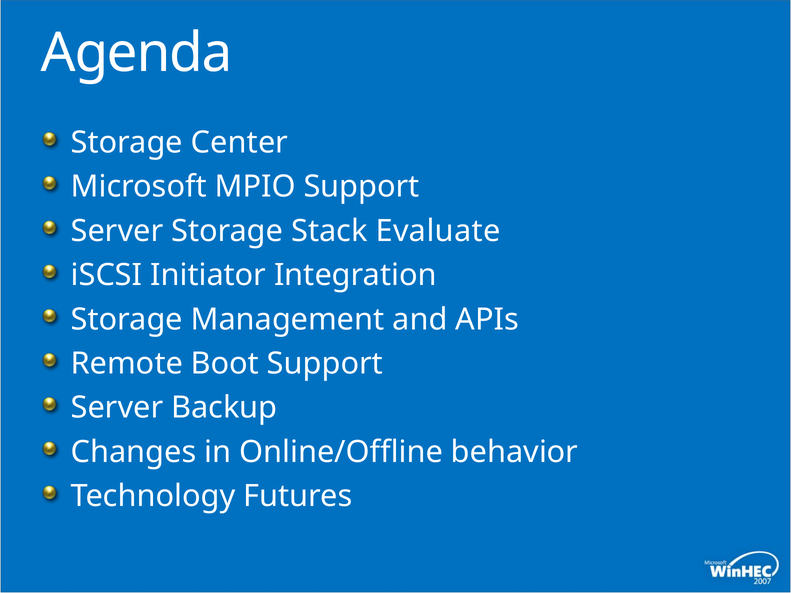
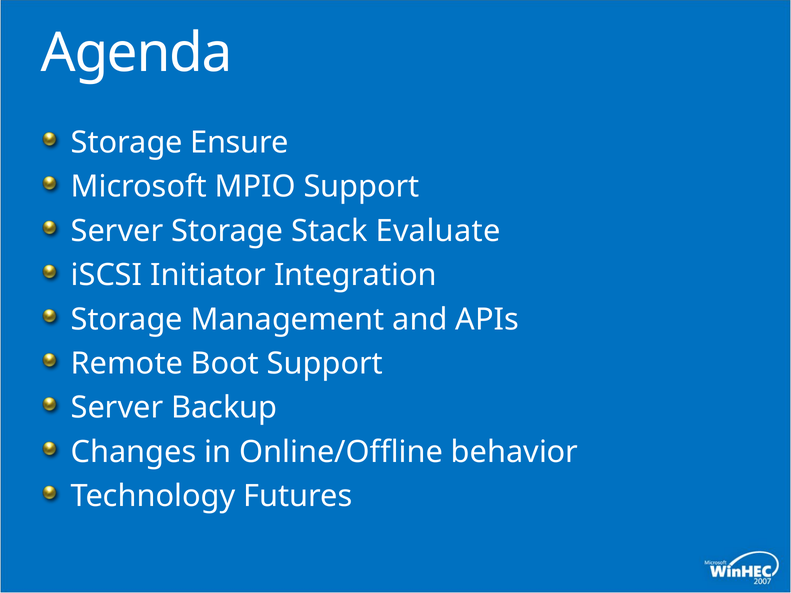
Center: Center -> Ensure
